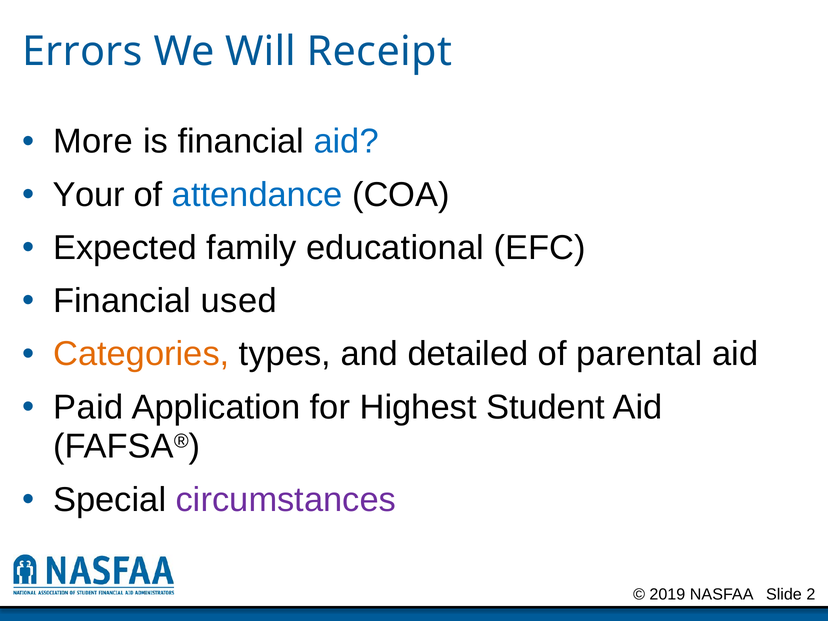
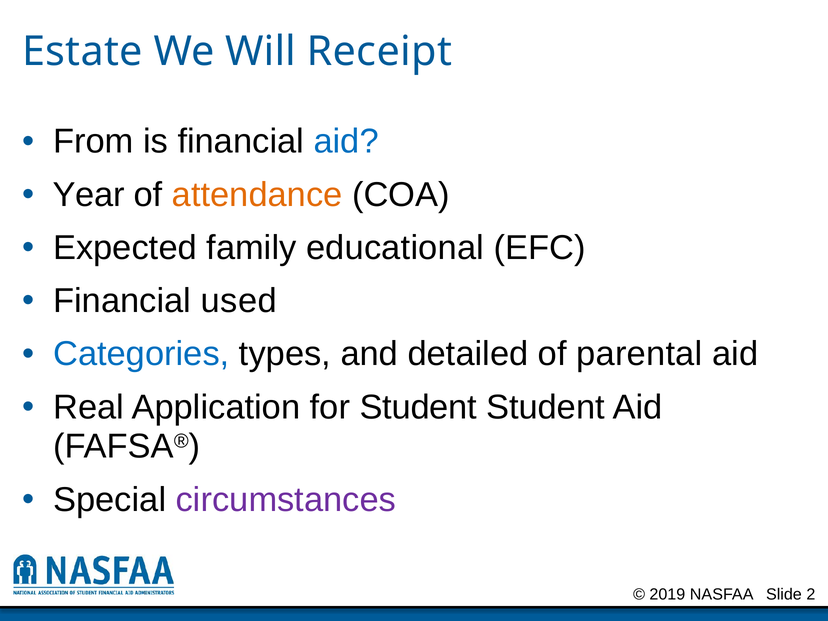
Errors: Errors -> Estate
More: More -> From
Your: Your -> Year
attendance colour: blue -> orange
Categories colour: orange -> blue
Paid: Paid -> Real
for Highest: Highest -> Student
